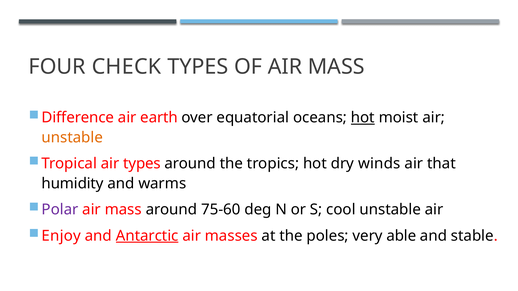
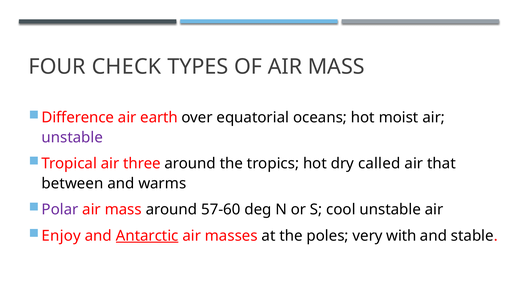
hot at (363, 118) underline: present -> none
unstable at (72, 138) colour: orange -> purple
air types: types -> three
winds: winds -> called
humidity: humidity -> between
75-60: 75-60 -> 57-60
able: able -> with
